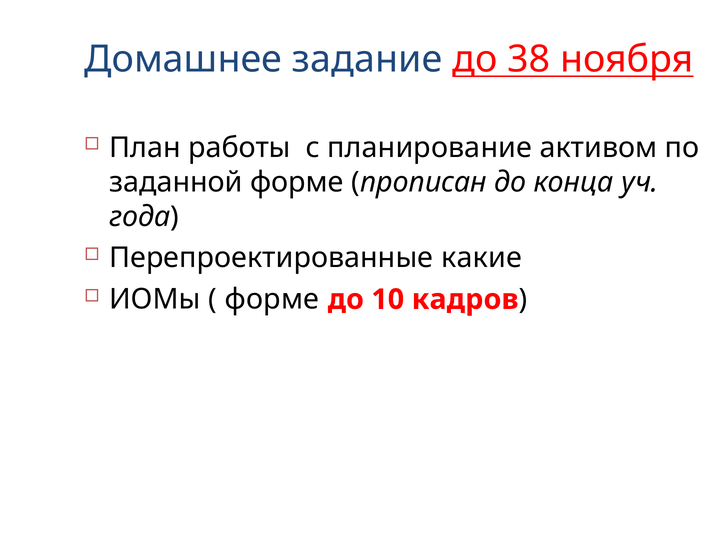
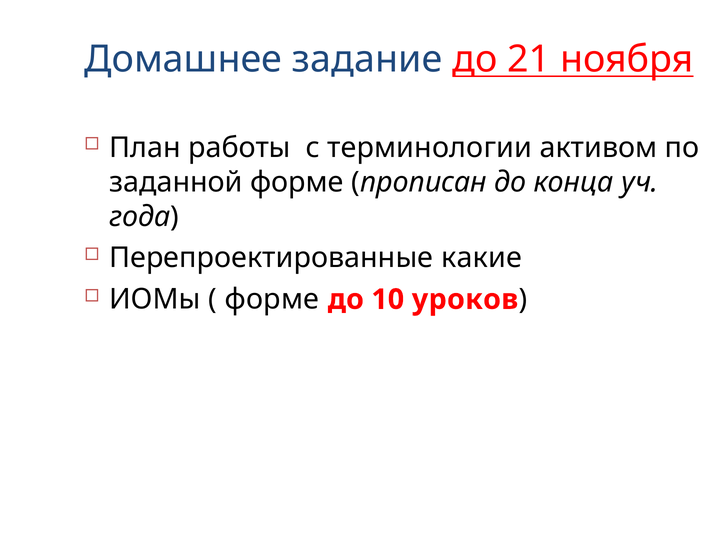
38: 38 -> 21
планирование: планирование -> терминологии
кадров: кадров -> уроков
